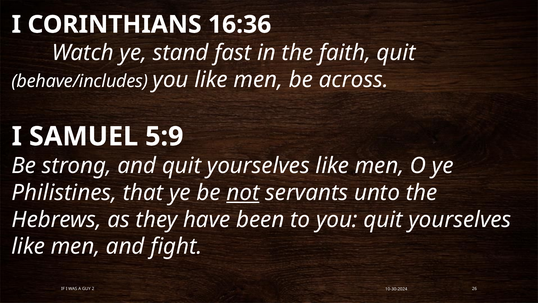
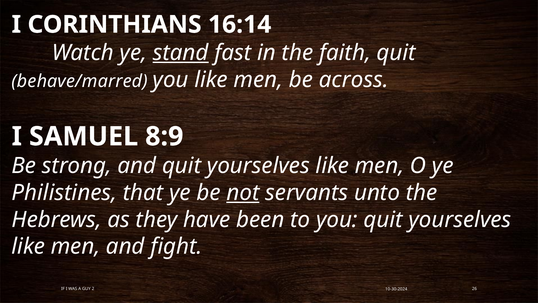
16:36: 16:36 -> 16:14
stand underline: none -> present
behave/includes: behave/includes -> behave/marred
5:9: 5:9 -> 8:9
